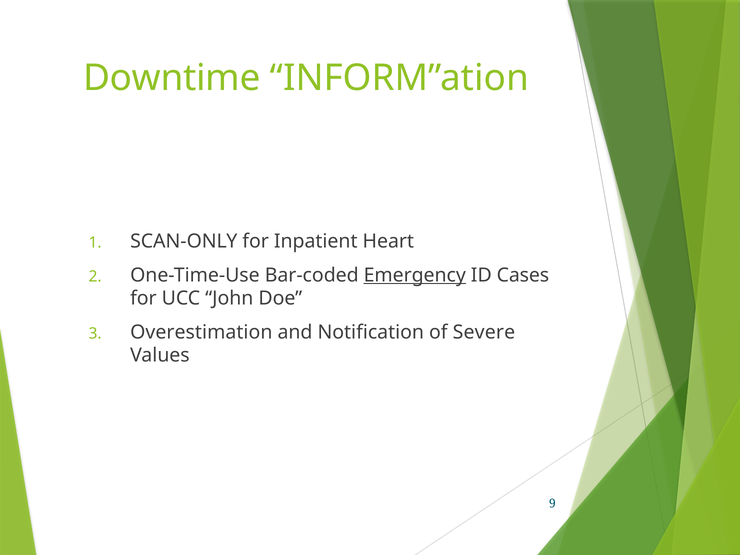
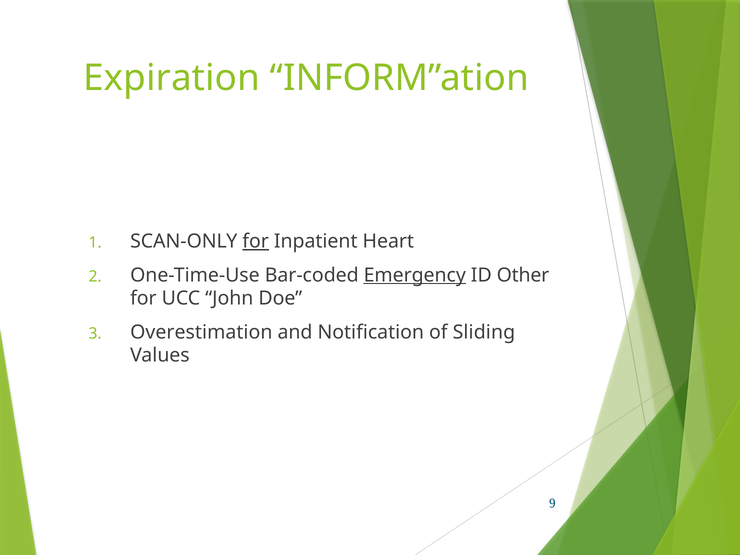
Downtime: Downtime -> Expiration
for at (256, 241) underline: none -> present
Cases: Cases -> Other
Severe: Severe -> Sliding
